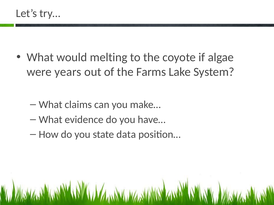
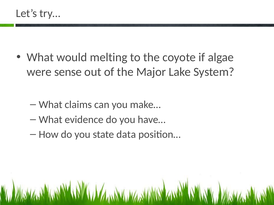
years: years -> sense
Farms: Farms -> Major
